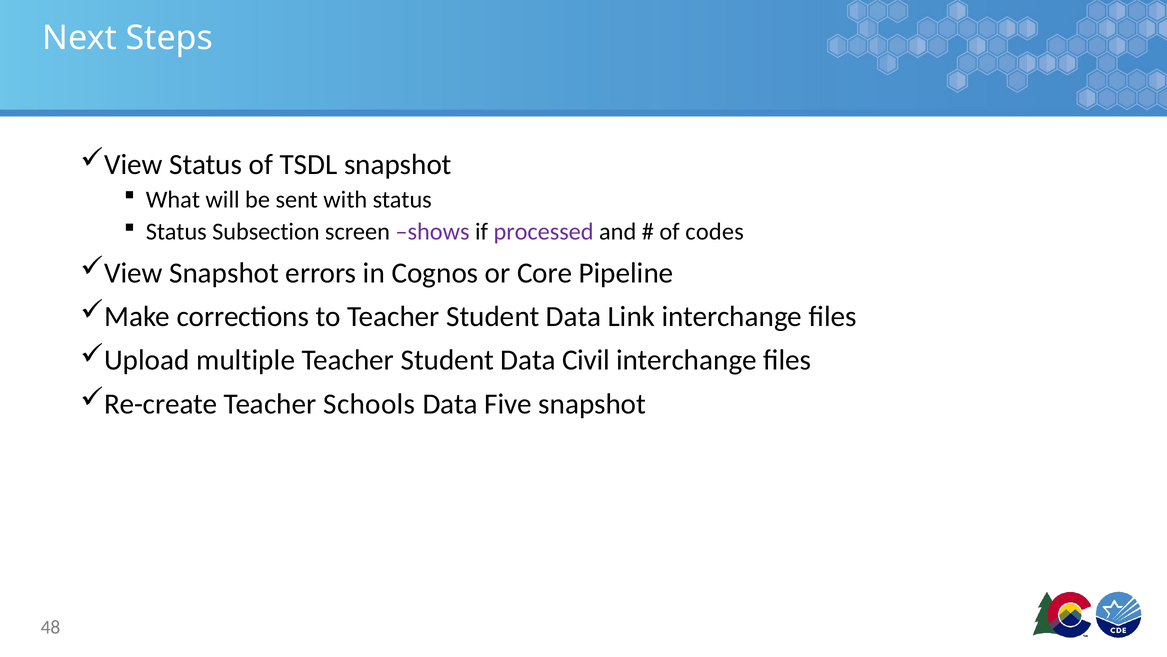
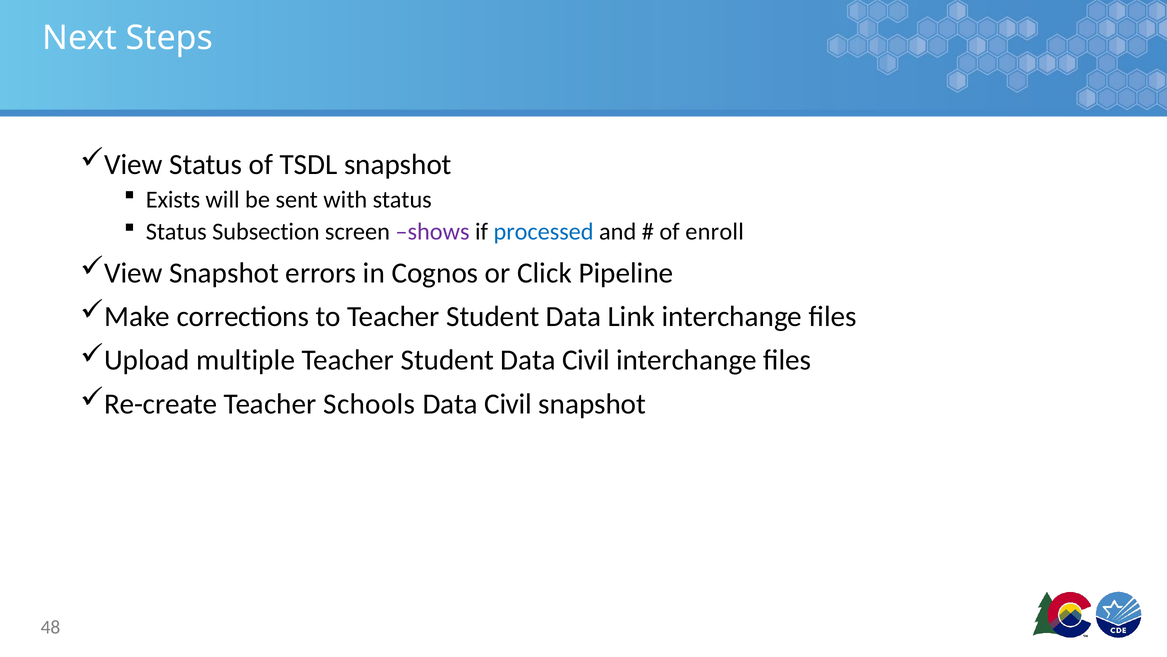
What: What -> Exists
processed colour: purple -> blue
codes: codes -> enroll
Core: Core -> Click
Five at (508, 404): Five -> Civil
